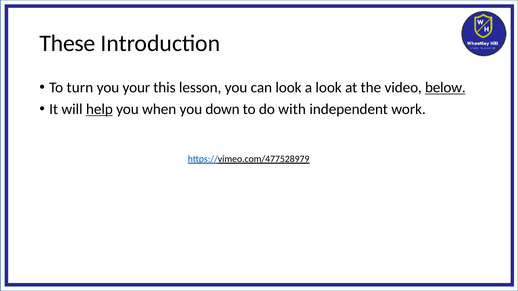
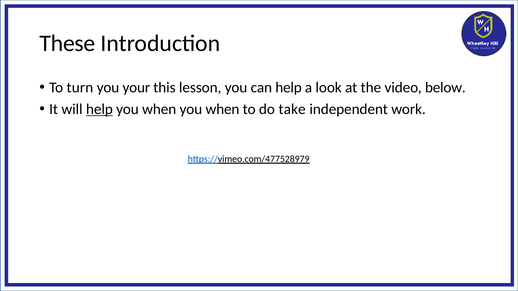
can look: look -> help
below underline: present -> none
when you down: down -> when
with: with -> take
